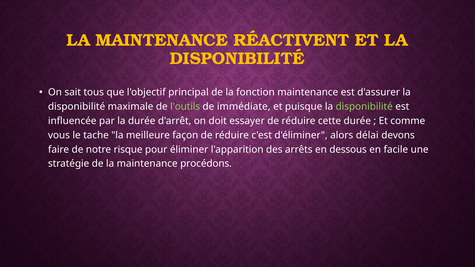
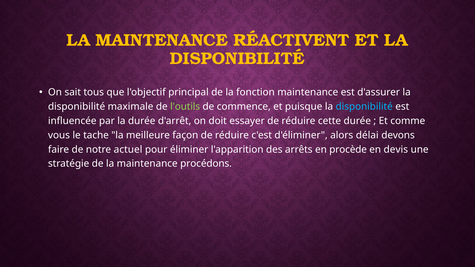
immédiate: immédiate -> commence
disponibilité at (364, 107) colour: light green -> light blue
risque: risque -> actuel
dessous: dessous -> procède
facile: facile -> devis
